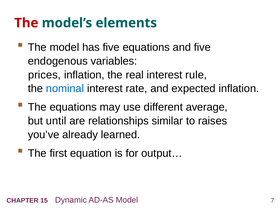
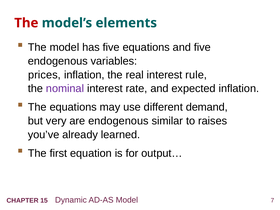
nominal colour: blue -> purple
average: average -> demand
until: until -> very
are relationships: relationships -> endogenous
